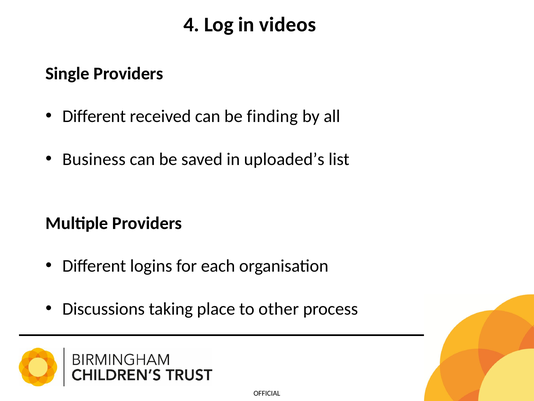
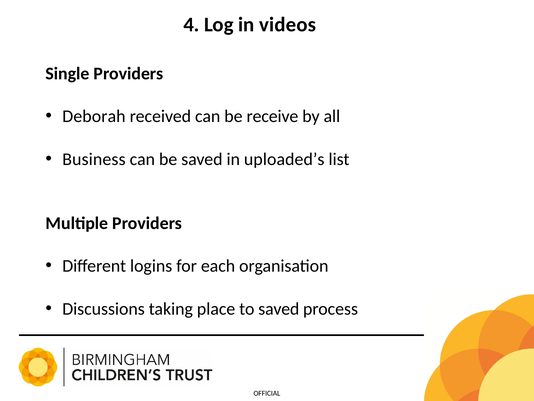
Different at (94, 116): Different -> Deborah
finding: finding -> receive
to other: other -> saved
